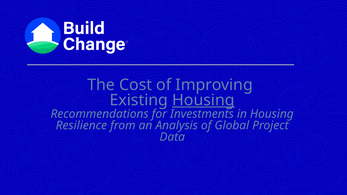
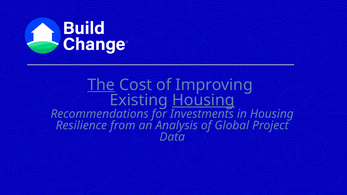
The underline: none -> present
